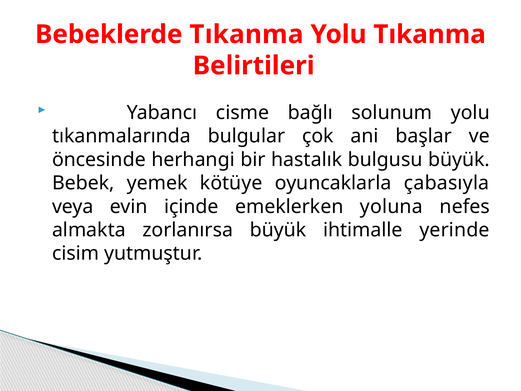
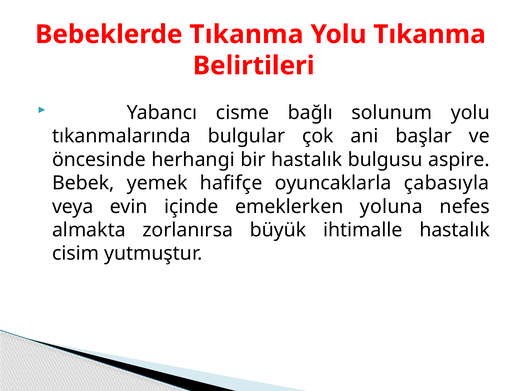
bulgusu büyük: büyük -> aspire
kötüye: kötüye -> hafifçe
ihtimalle yerinde: yerinde -> hastalık
